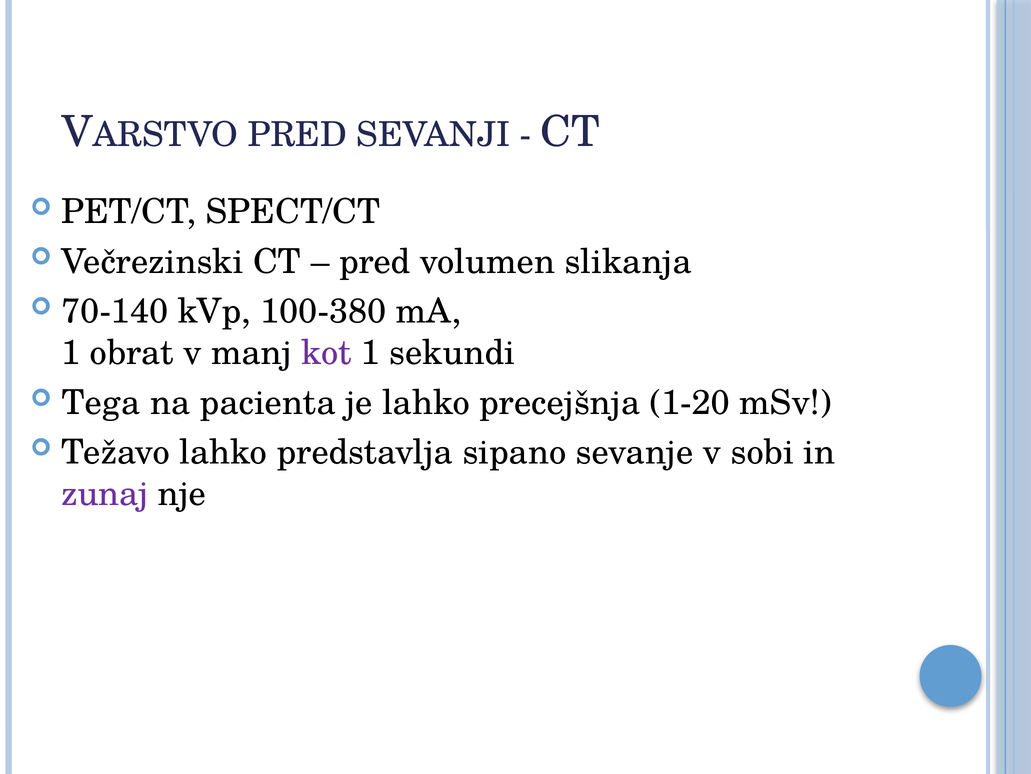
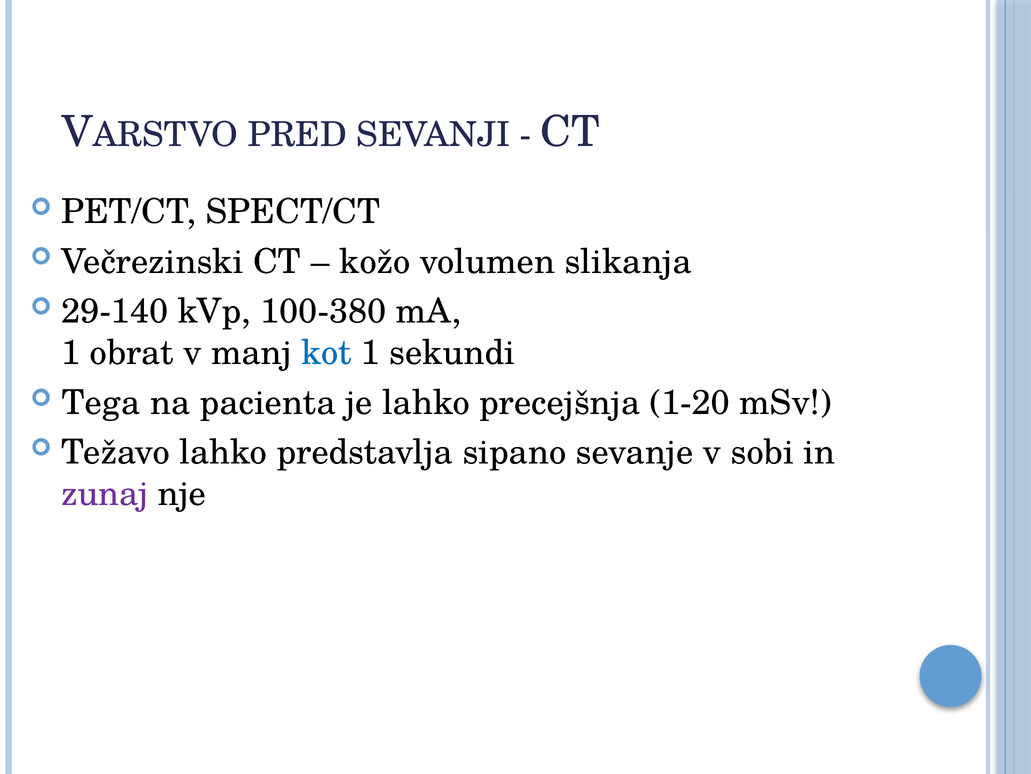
pred at (375, 261): pred -> kožo
70-140: 70-140 -> 29-140
kot colour: purple -> blue
